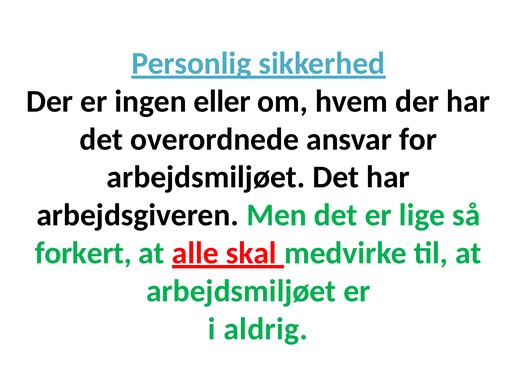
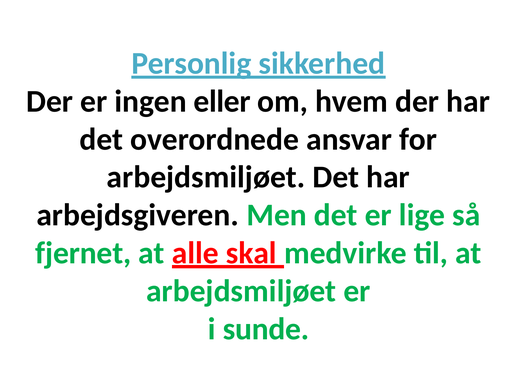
forkert: forkert -> fjernet
aldrig: aldrig -> sunde
